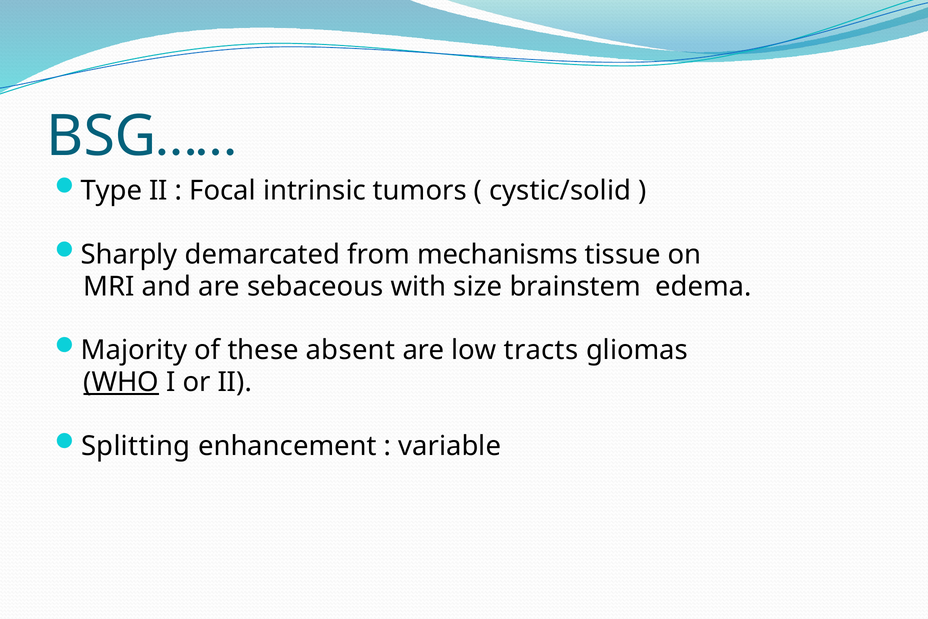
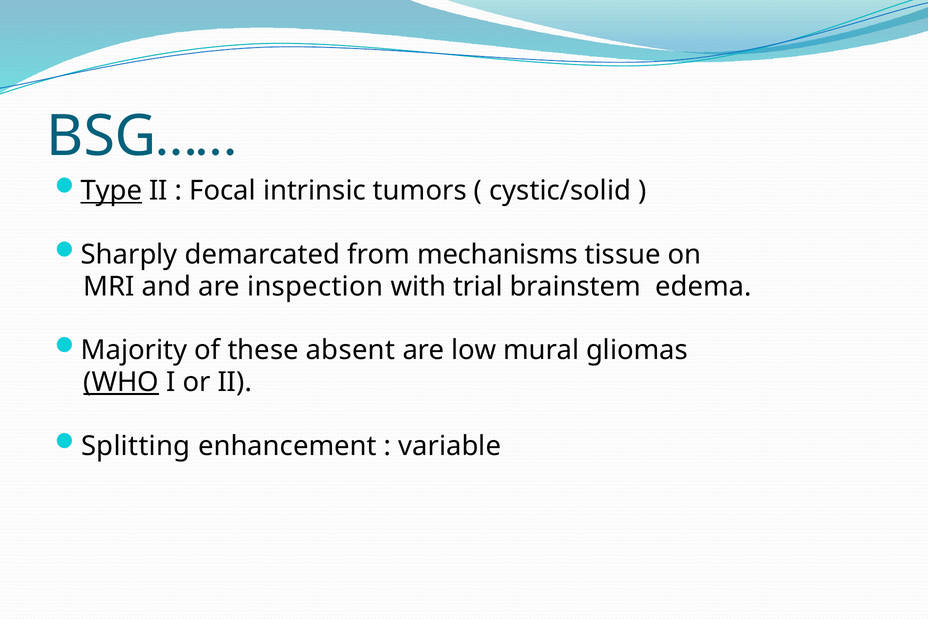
Type underline: none -> present
sebaceous: sebaceous -> inspection
size: size -> trial
tracts: tracts -> mural
